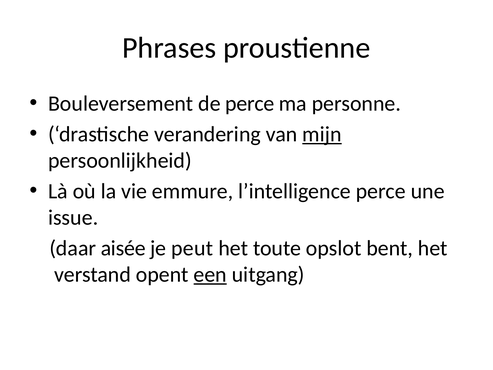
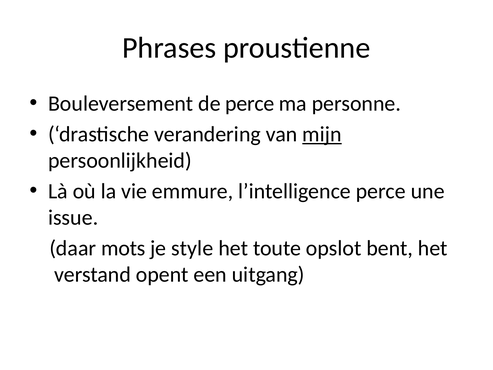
aisée: aisée -> mots
peut: peut -> style
een underline: present -> none
